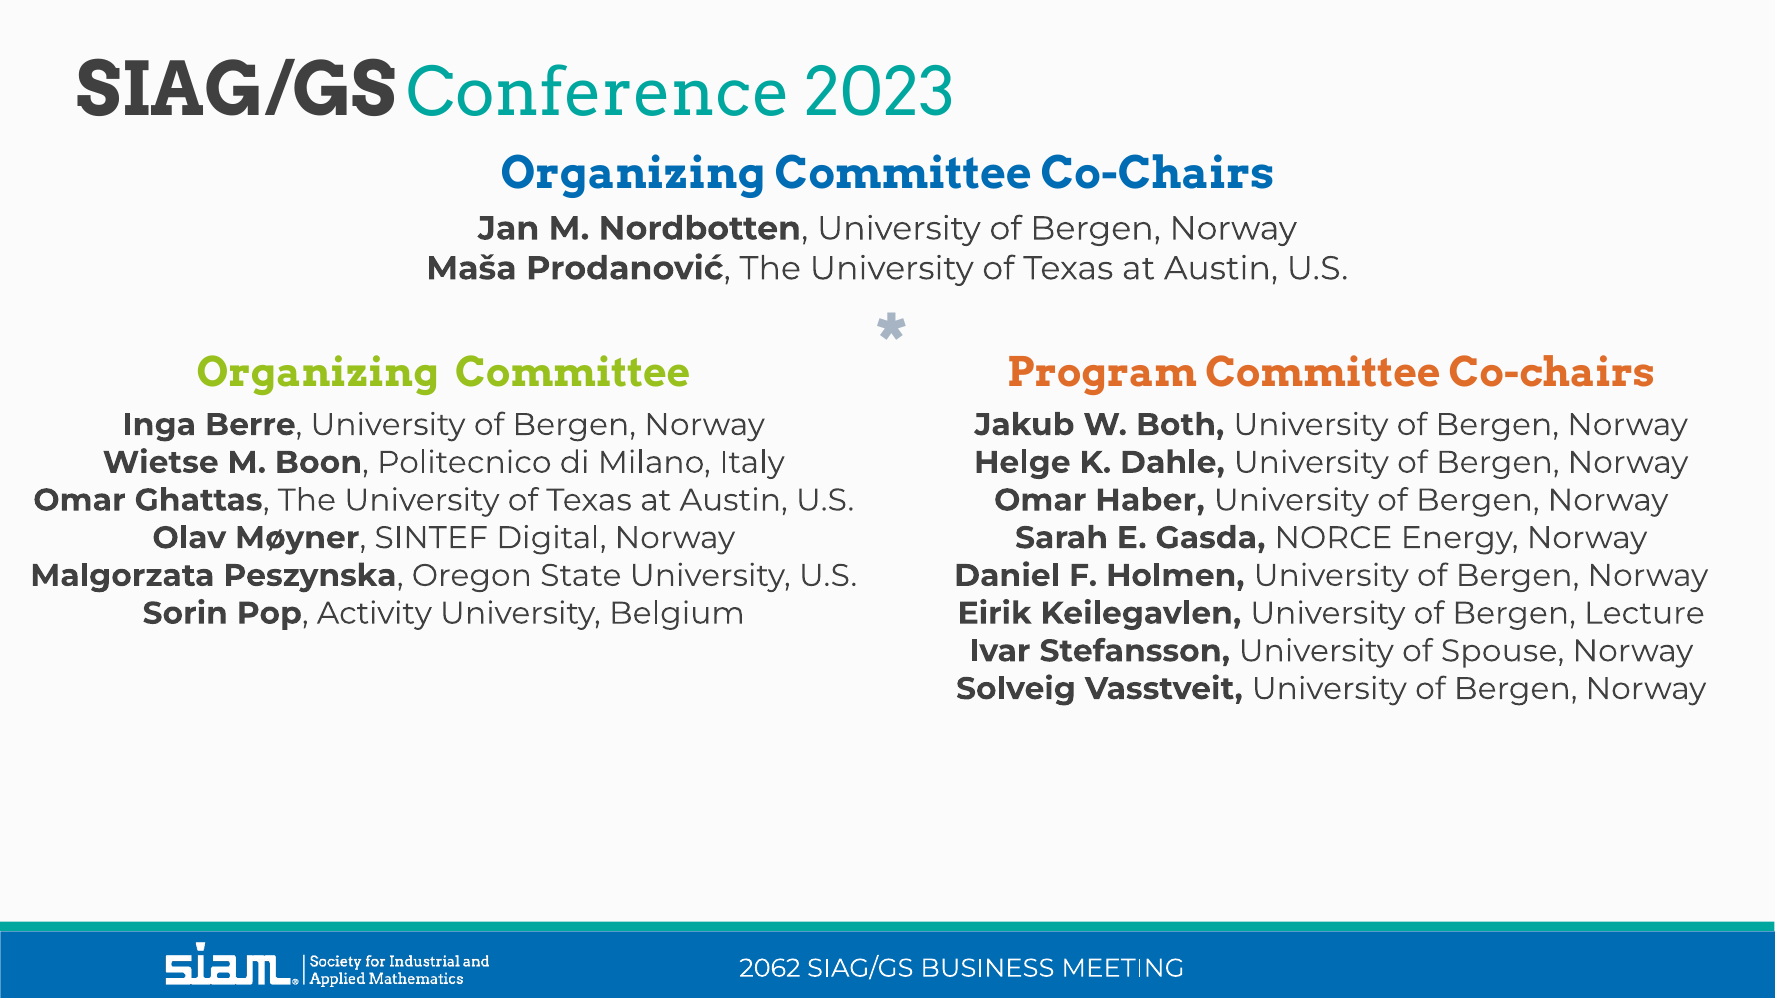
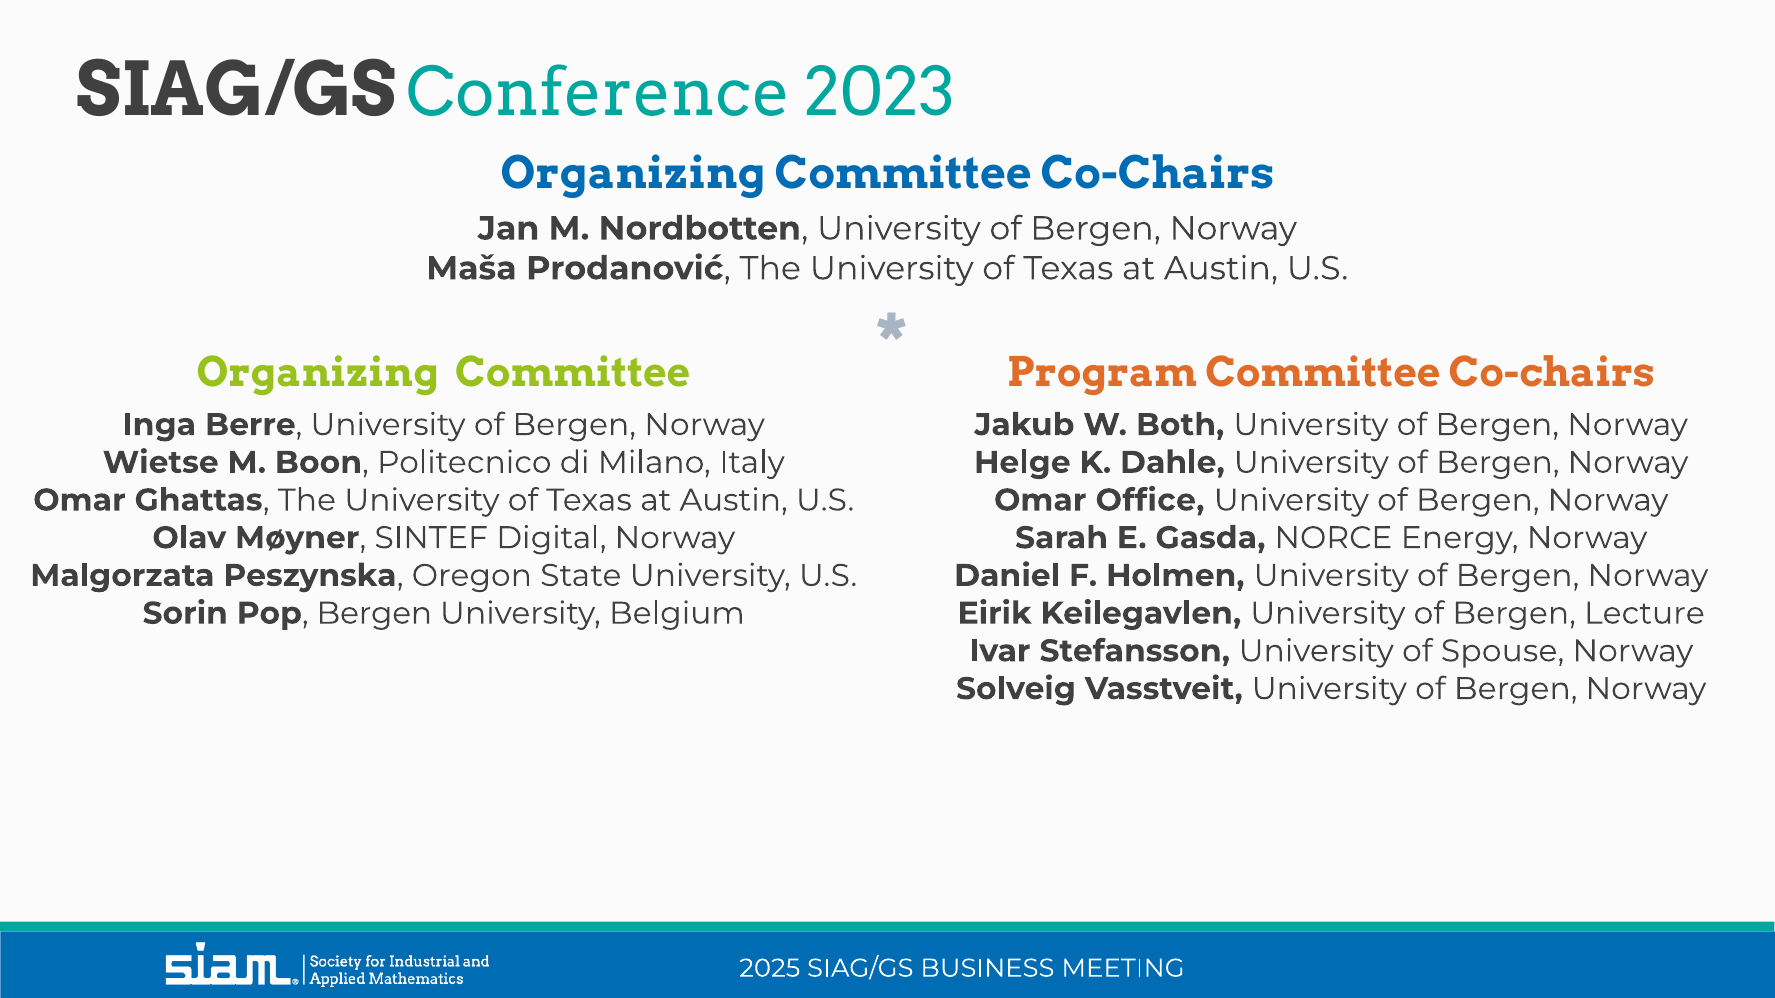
Haber: Haber -> Office
Pop Activity: Activity -> Bergen
2062: 2062 -> 2025
